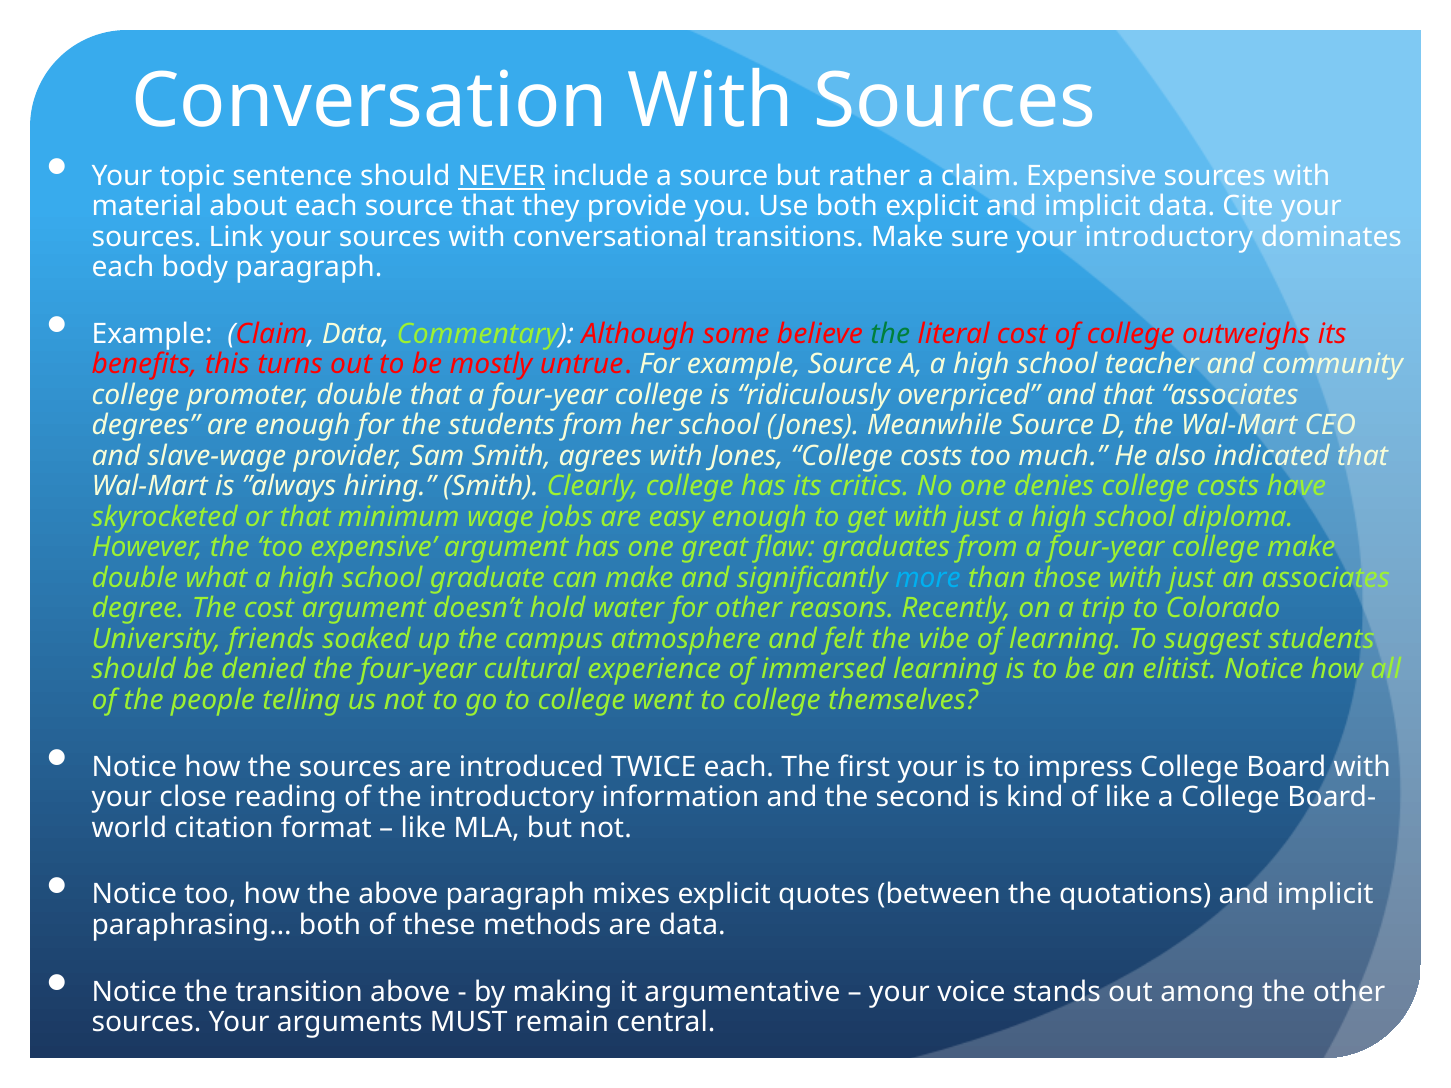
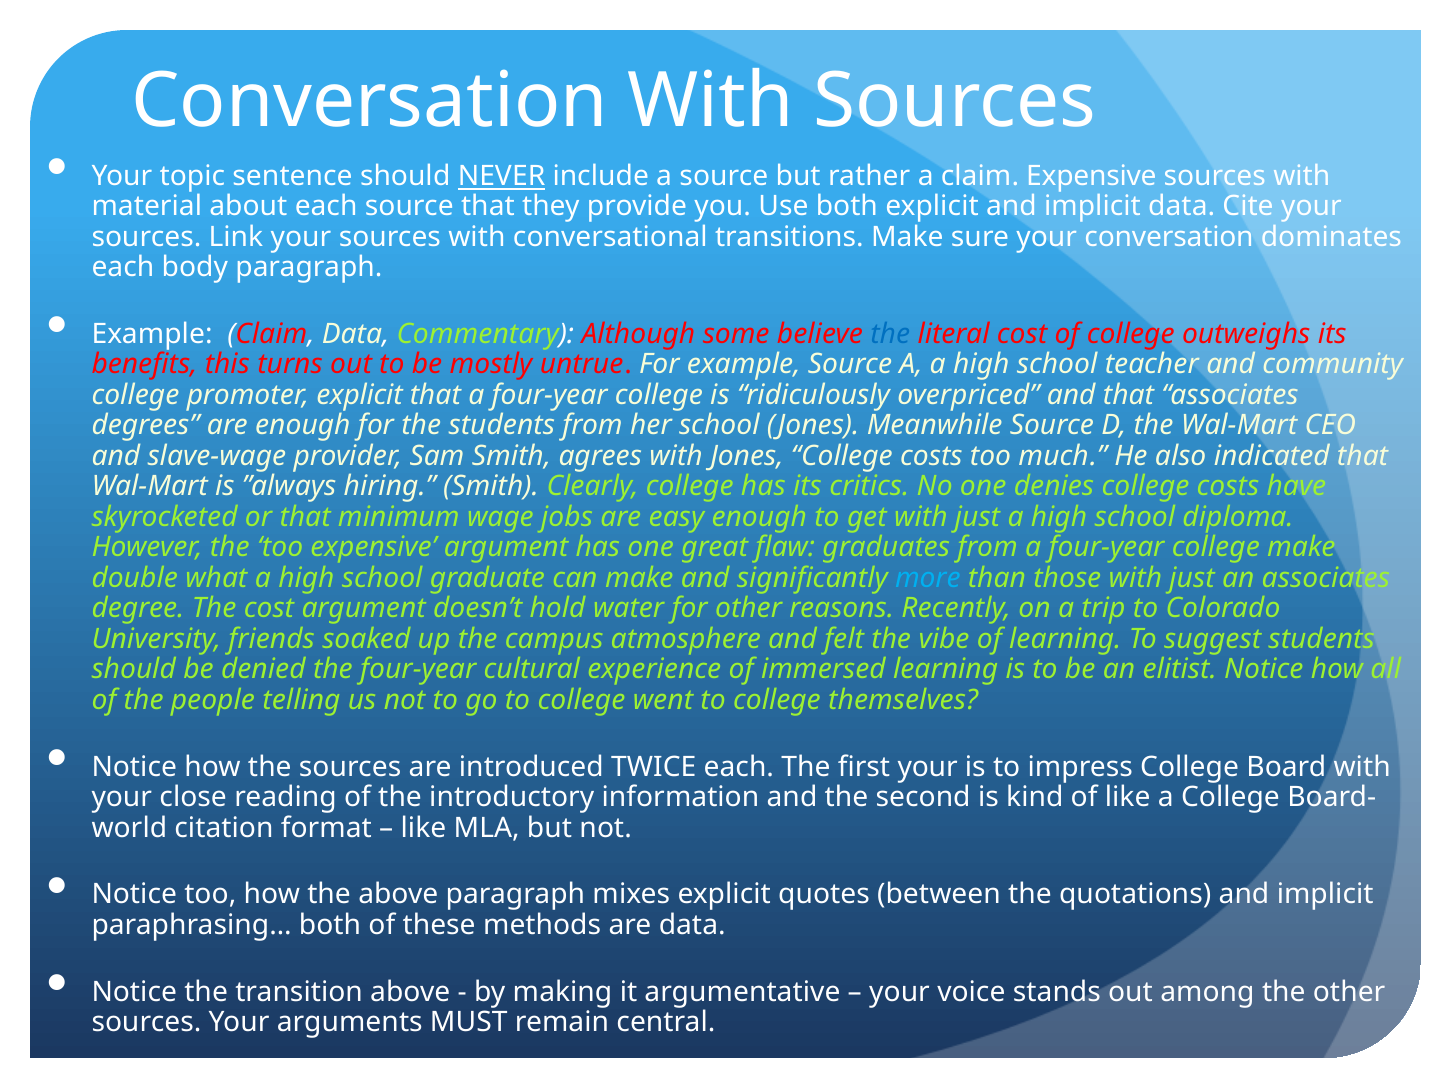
your introductory: introductory -> conversation
the at (890, 334) colour: green -> blue
promoter double: double -> explicit
